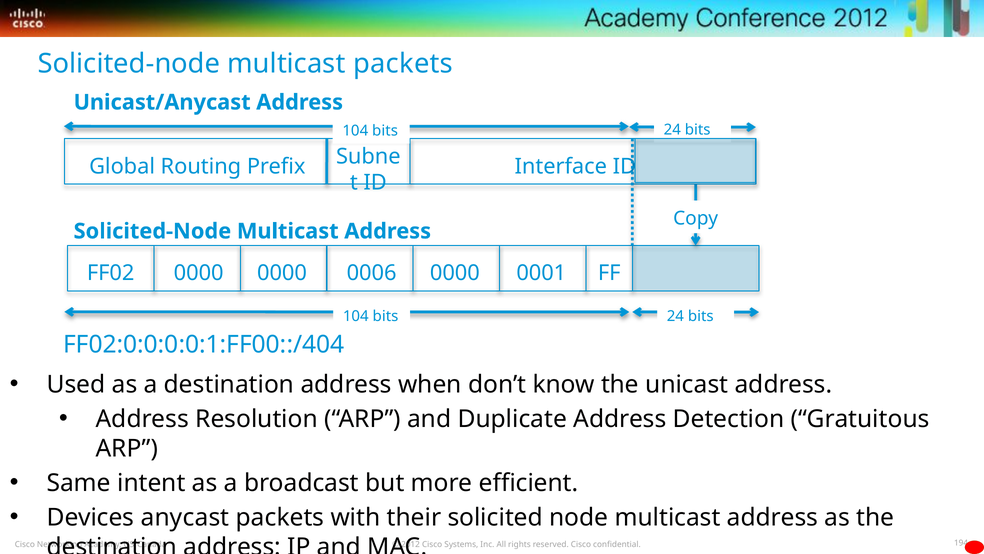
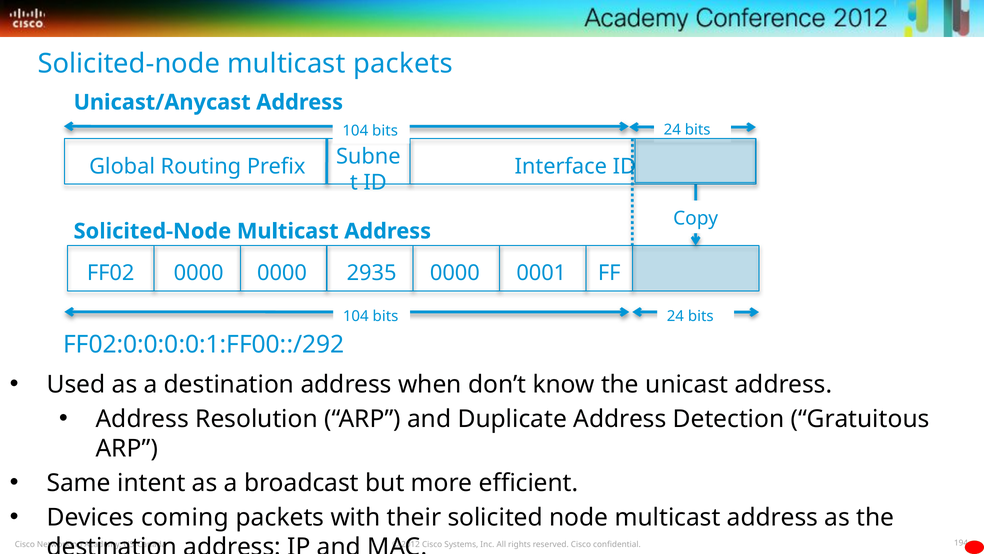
0006: 0006 -> 2935
FF02:0:0:0:0:1:FF00::/404: FF02:0:0:0:0:1:FF00::/404 -> FF02:0:0:0:0:1:FF00::/292
anycast: anycast -> coming
